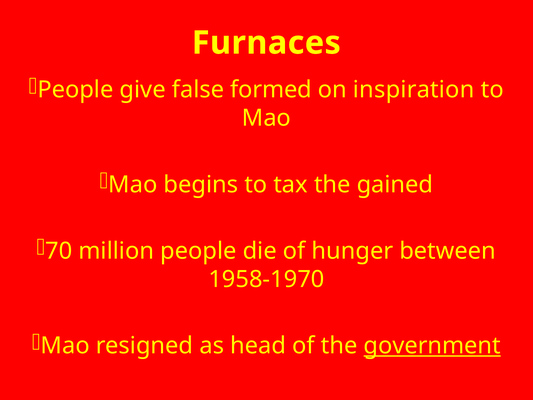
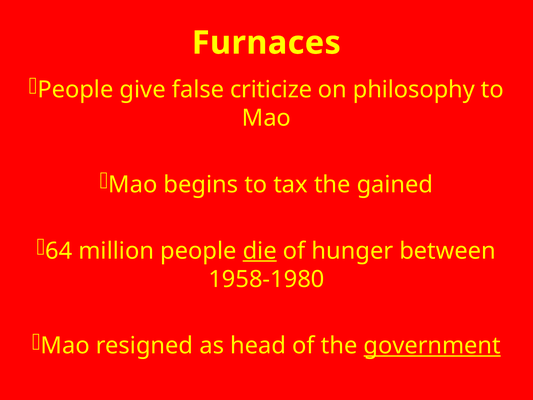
formed: formed -> criticize
inspiration: inspiration -> philosophy
70: 70 -> 64
die underline: none -> present
1958-1970: 1958-1970 -> 1958-1980
